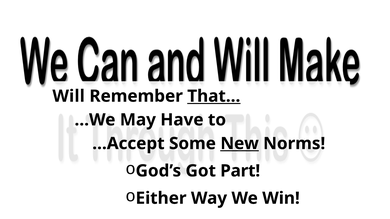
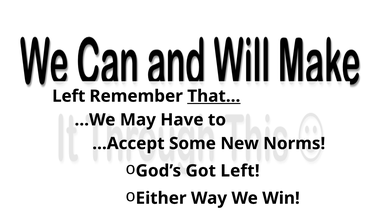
Will at (69, 96): Will -> Left
New underline: present -> none
Got Part: Part -> Left
